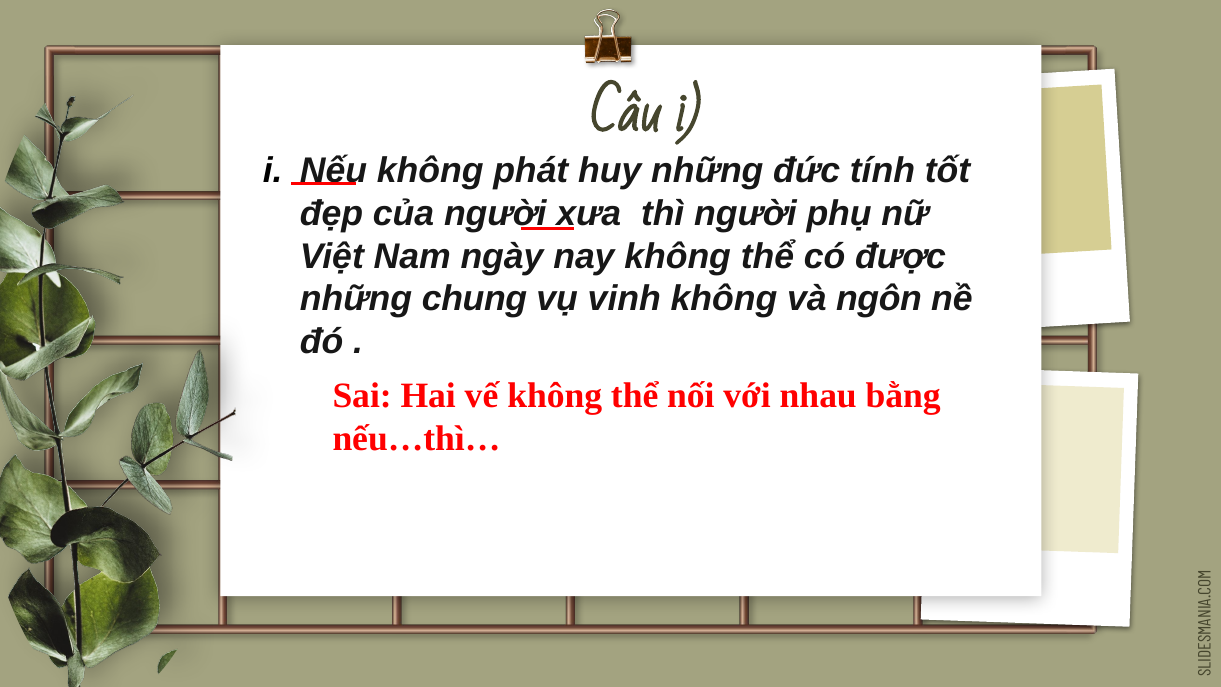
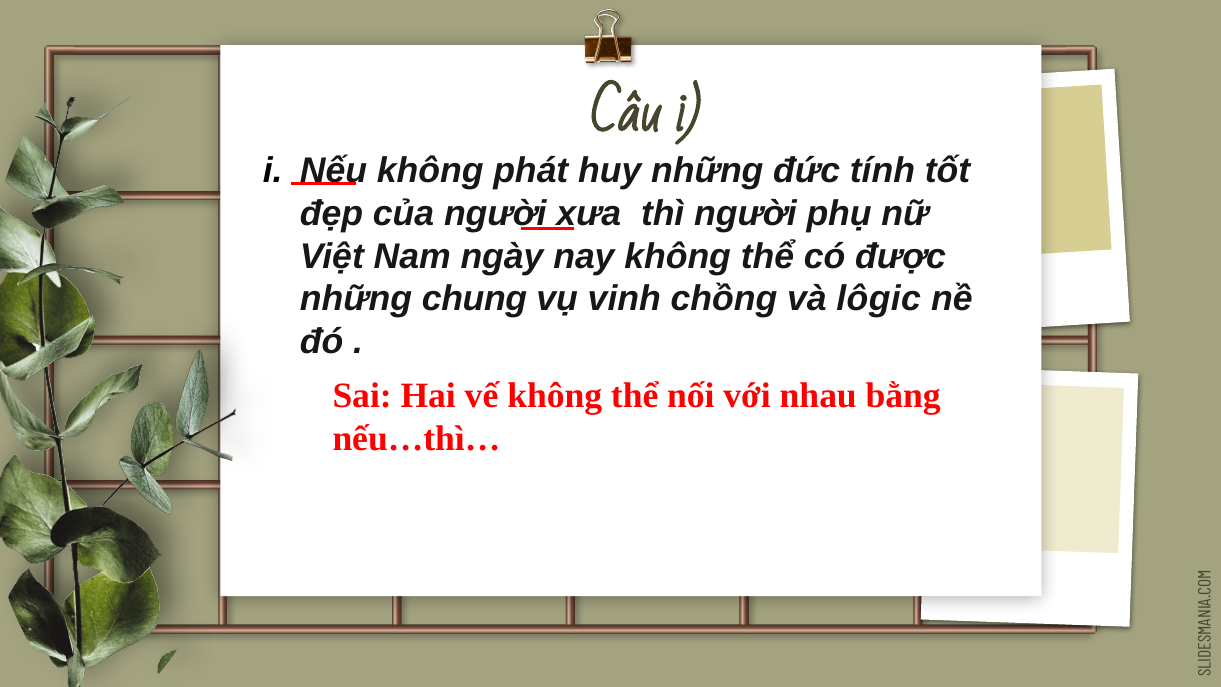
vinh không: không -> chồng
ngôn: ngôn -> lôgic
